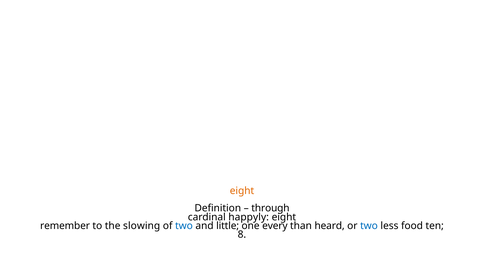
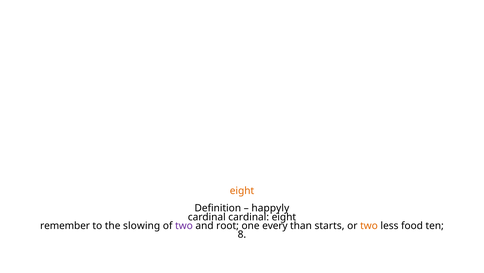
through: through -> happyly
cardinal happyly: happyly -> cardinal
two at (184, 225) colour: blue -> purple
little: little -> root
heard: heard -> starts
two at (369, 225) colour: blue -> orange
